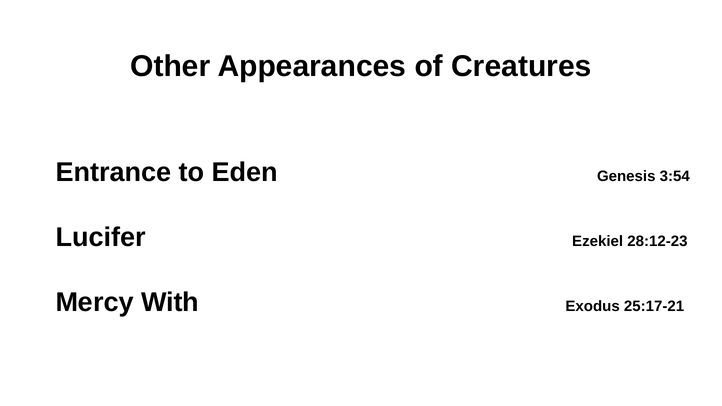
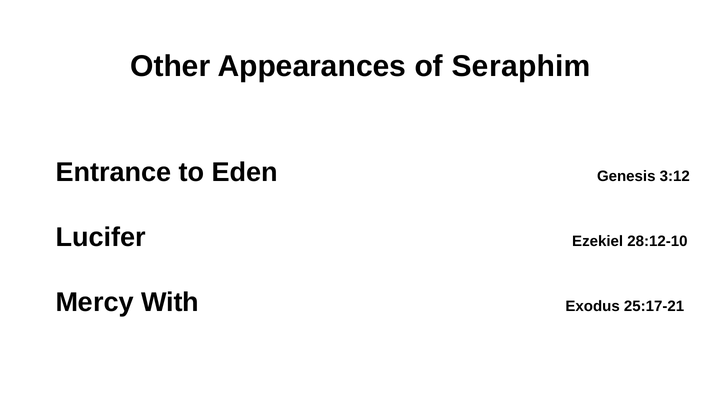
Creatures: Creatures -> Seraphim
3:54: 3:54 -> 3:12
28:12-23: 28:12-23 -> 28:12-10
